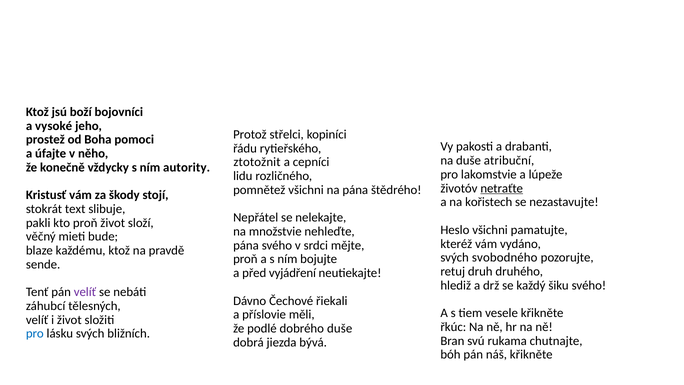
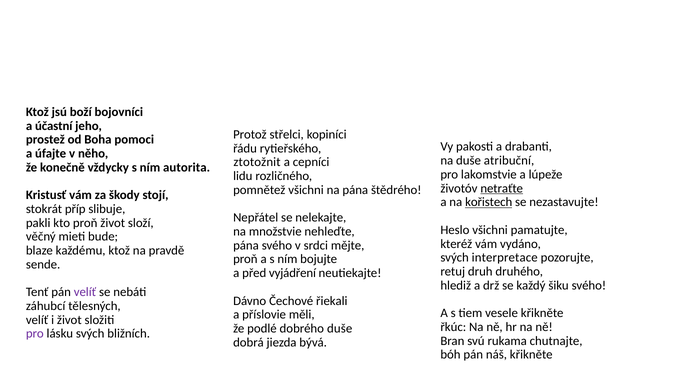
vysoké: vysoké -> účastní
autority: autority -> autorita
kořistech underline: none -> present
text: text -> příp
svobodného: svobodného -> interpretace
pro at (35, 334) colour: blue -> purple
